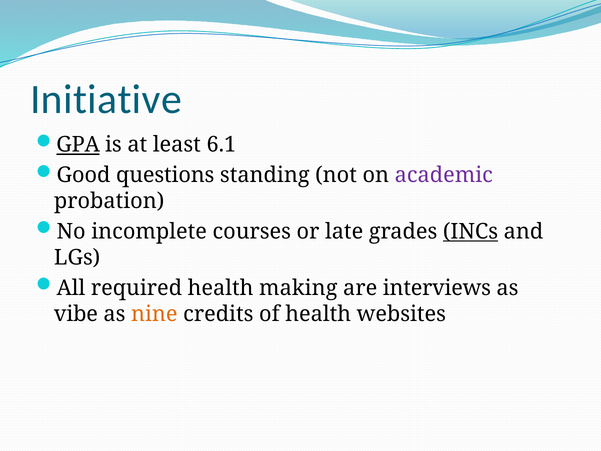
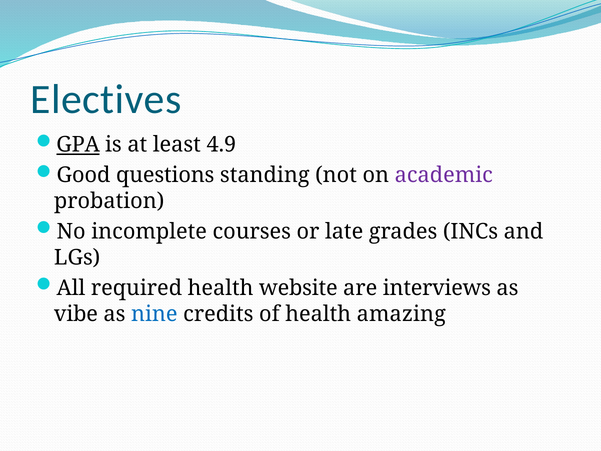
Initiative: Initiative -> Electives
6.1: 6.1 -> 4.9
INCs underline: present -> none
making: making -> website
nine colour: orange -> blue
websites: websites -> amazing
